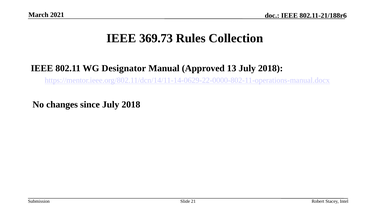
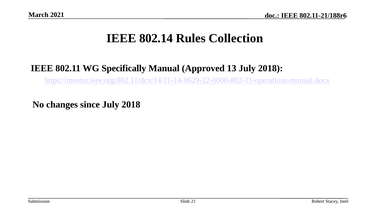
369.73: 369.73 -> 802.14
Designator: Designator -> Specifically
